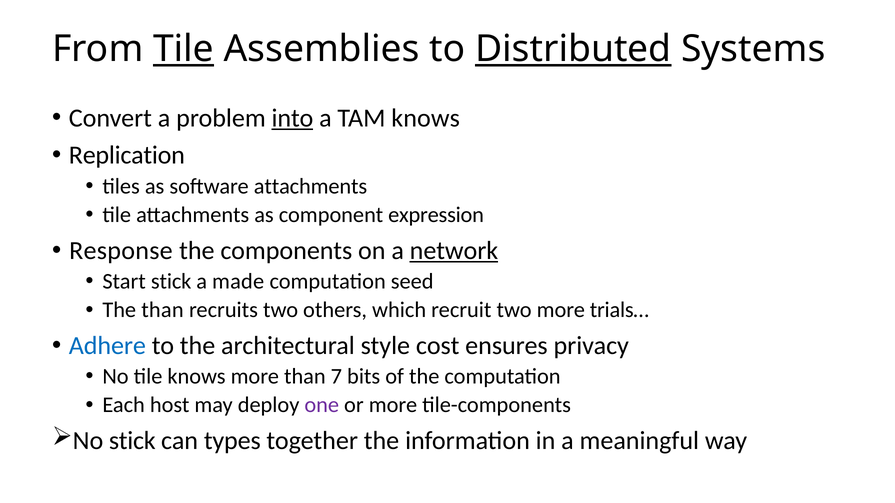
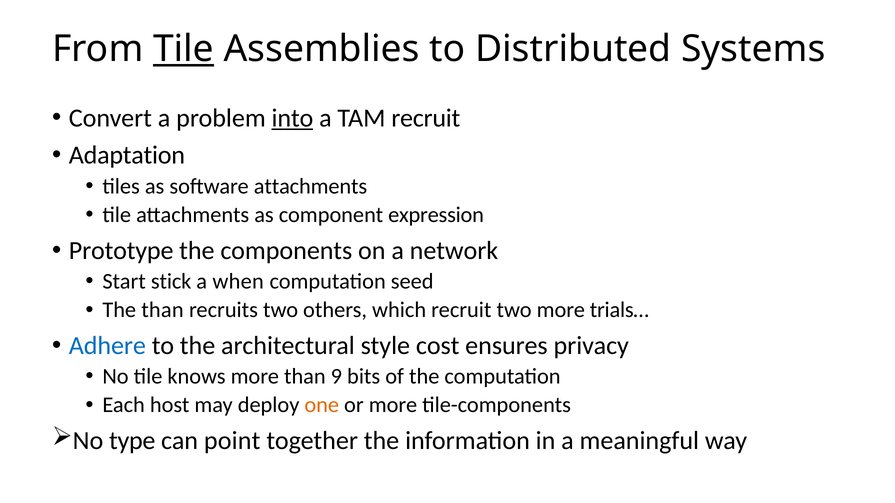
Distributed underline: present -> none
TAM knows: knows -> recruit
Replication: Replication -> Adaptation
Response: Response -> Prototype
network underline: present -> none
made: made -> when
7: 7 -> 9
one colour: purple -> orange
No stick: stick -> type
types: types -> point
